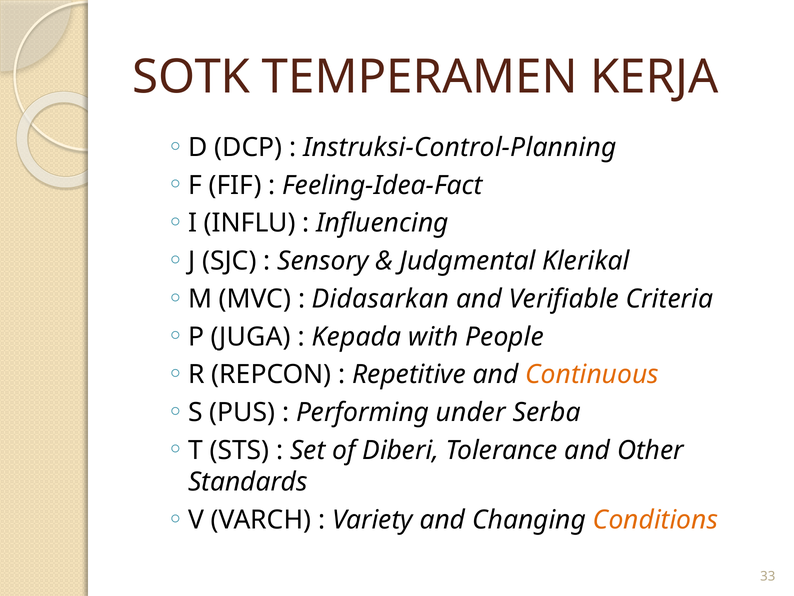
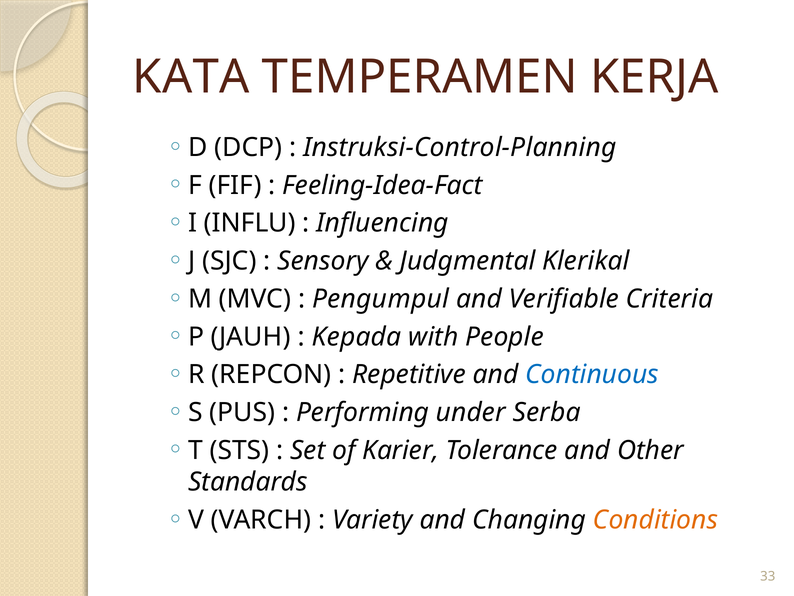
SOTK: SOTK -> KATA
Didasarkan: Didasarkan -> Pengumpul
JUGA: JUGA -> JAUH
Continuous colour: orange -> blue
Diberi: Diberi -> Karier
